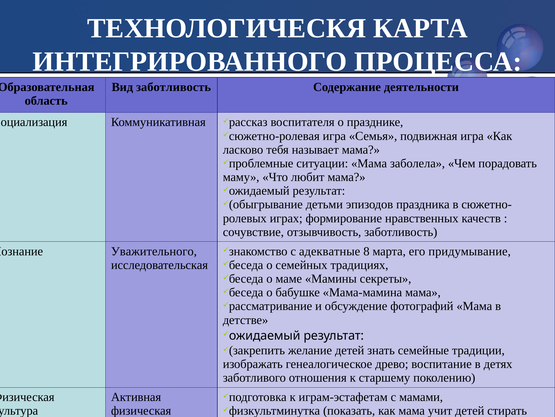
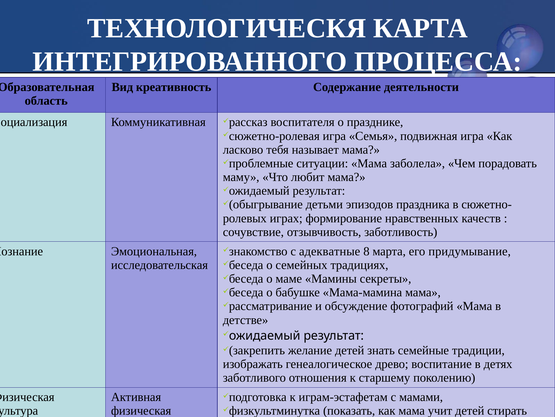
Вид заботливость: заботливость -> креативность
Уважительного: Уважительного -> Эмоциональная
